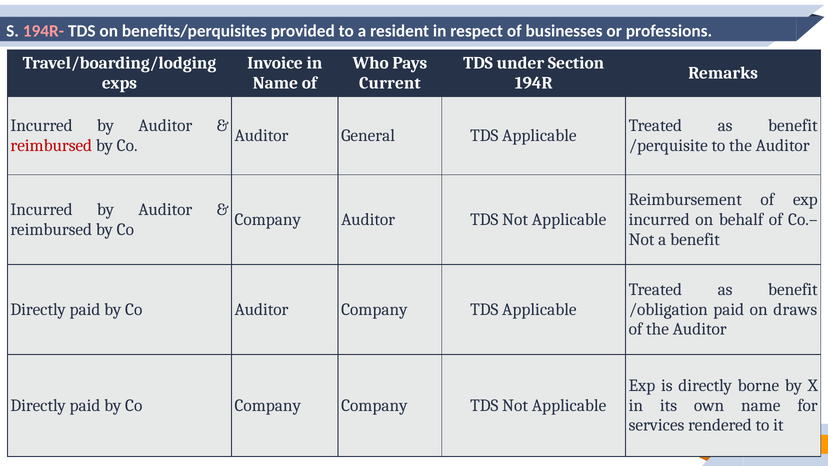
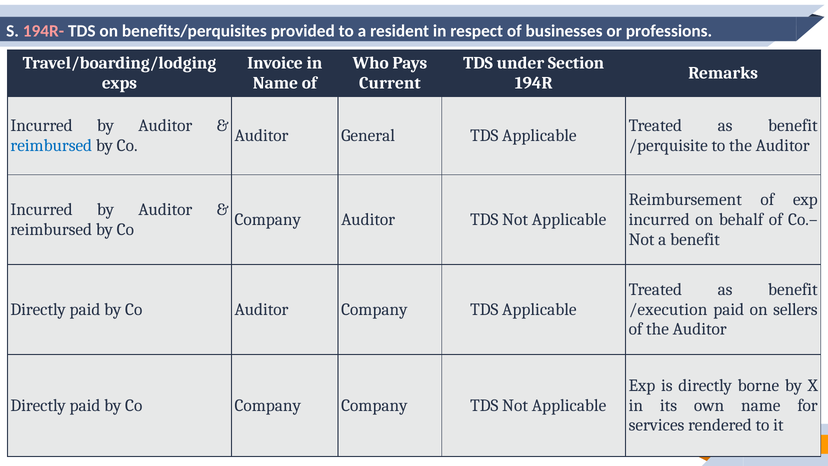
reimbursed at (51, 145) colour: red -> blue
/obligation: /obligation -> /execution
draws: draws -> sellers
